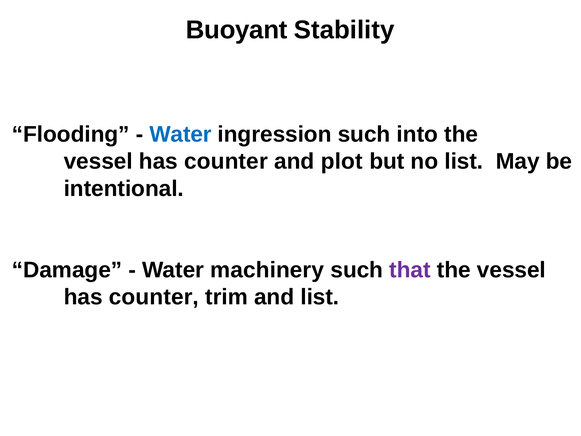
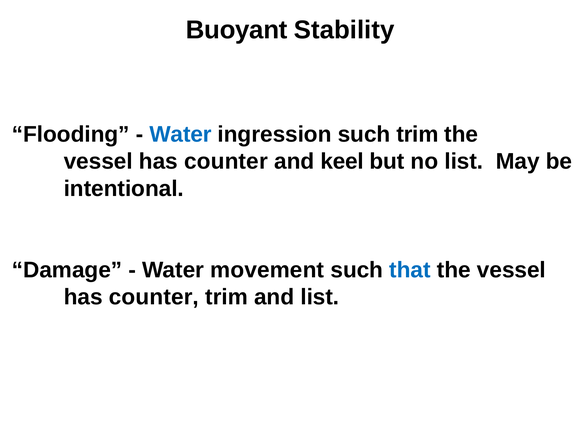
such into: into -> trim
plot: plot -> keel
machinery: machinery -> movement
that colour: purple -> blue
